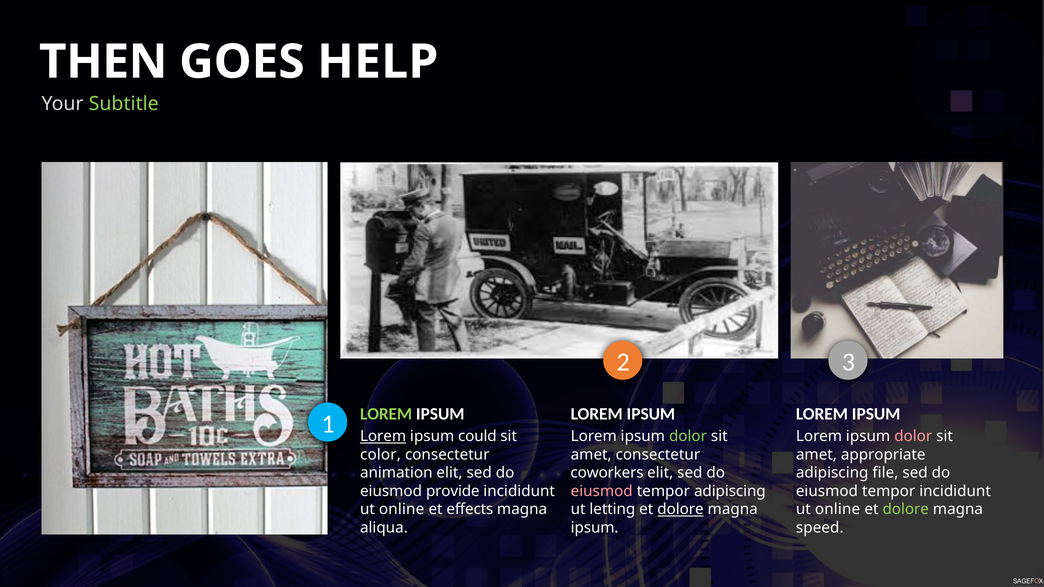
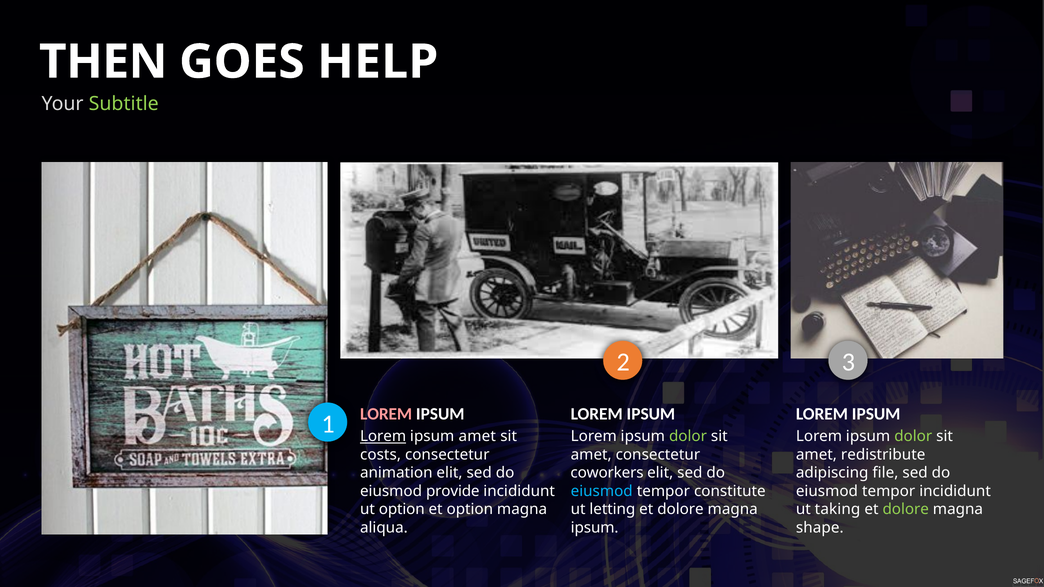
LOREM at (386, 414) colour: light green -> pink
ipsum could: could -> amet
dolor at (913, 437) colour: pink -> light green
color: color -> costs
appropriate: appropriate -> redistribute
eiusmod at (602, 491) colour: pink -> light blue
tempor adipiscing: adipiscing -> constitute
online at (402, 510): online -> option
et effects: effects -> option
dolore at (680, 510) underline: present -> none
online at (838, 510): online -> taking
speed: speed -> shape
